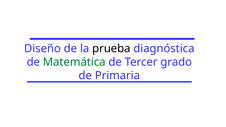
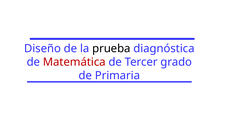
Matemática colour: green -> red
